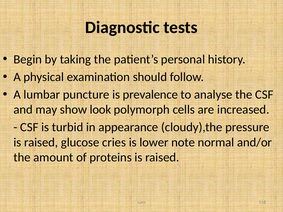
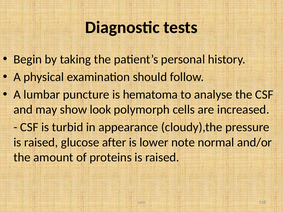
prevalence: prevalence -> hematoma
cries: cries -> after
